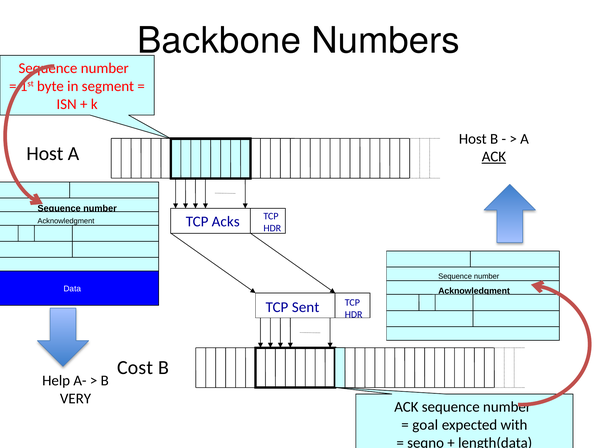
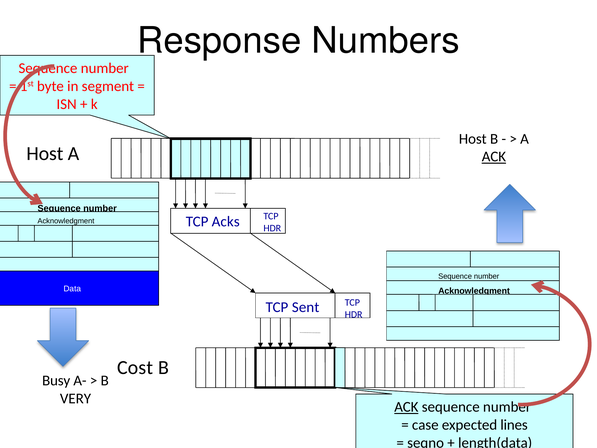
Backbone: Backbone -> Response
Help: Help -> Busy
ACK at (406, 407) underline: none -> present
goal: goal -> case
with: with -> lines
